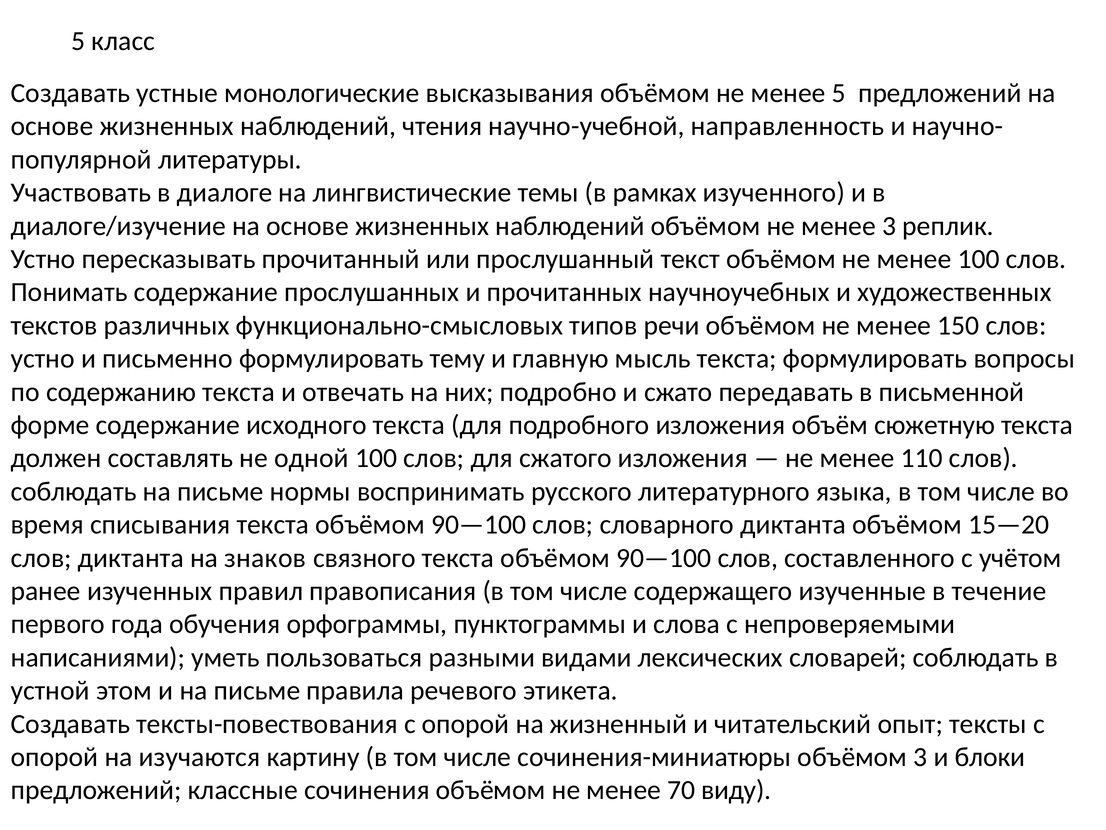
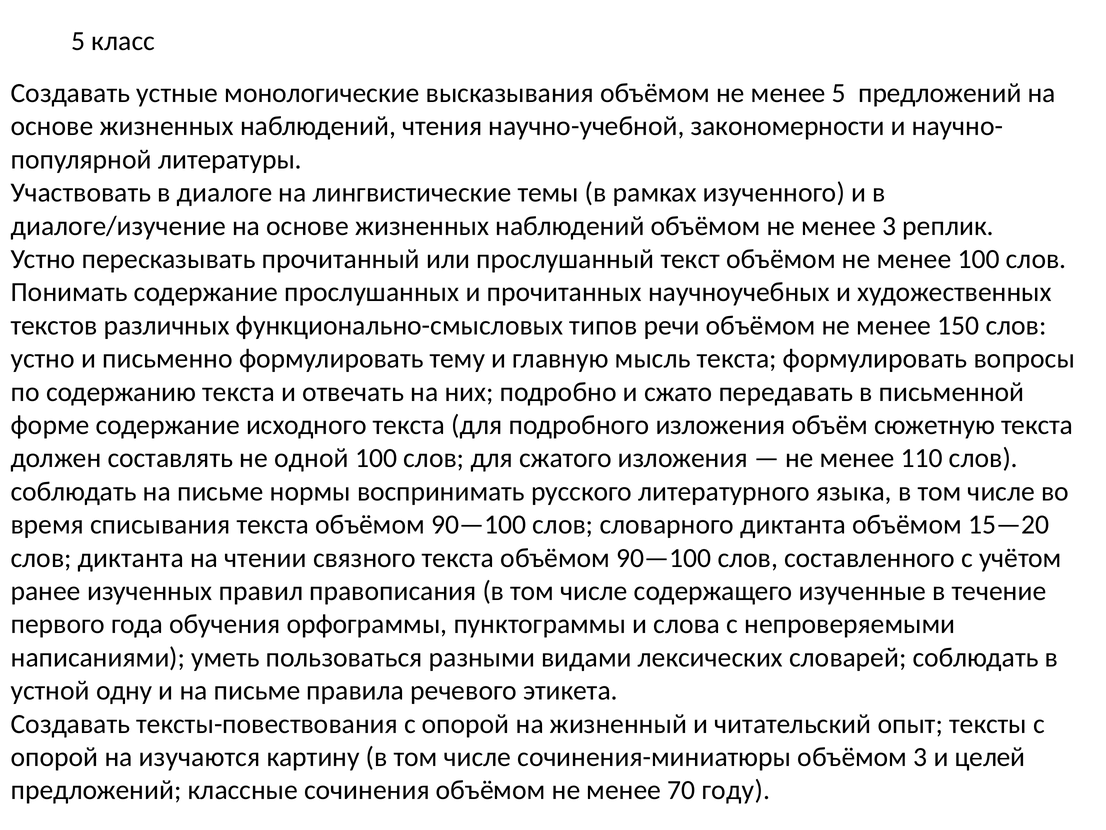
направленность: направленность -> закономерности
знаков: знаков -> чтении
этом: этом -> одну
блоки: блоки -> целей
виду: виду -> году
